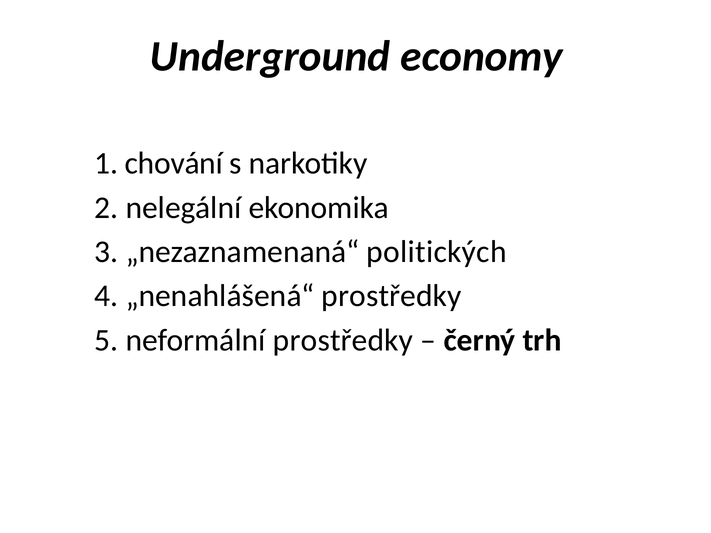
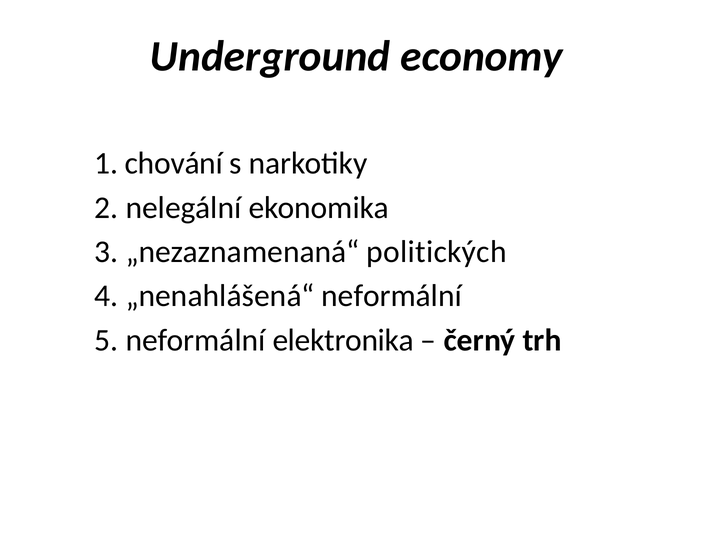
„nenahlášená“ prostředky: prostředky -> neformální
neformální prostředky: prostředky -> elektronika
